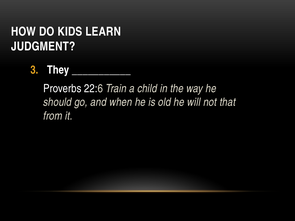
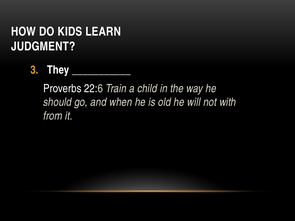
that: that -> with
